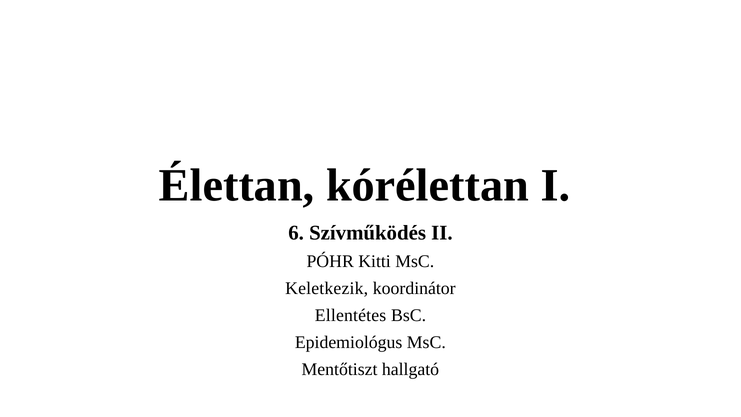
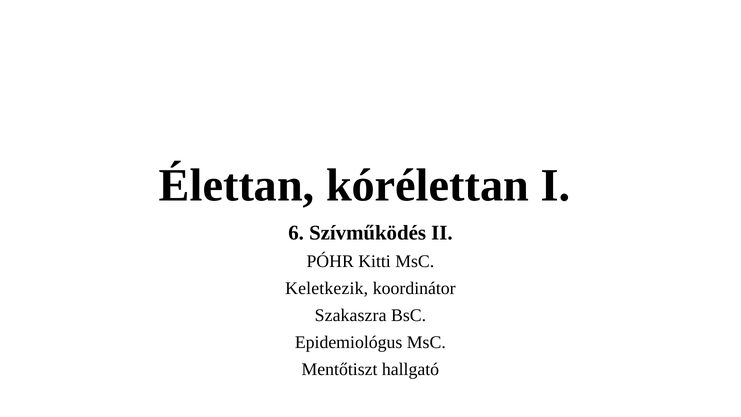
Ellentétes: Ellentétes -> Szakaszra
